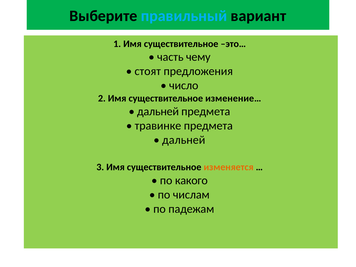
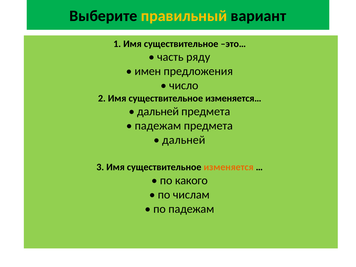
правильный colour: light blue -> yellow
чему: чему -> ряду
стоят: стоят -> имен
изменение…: изменение… -> изменяется…
травинке at (158, 126): травинке -> падежам
